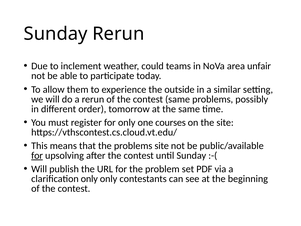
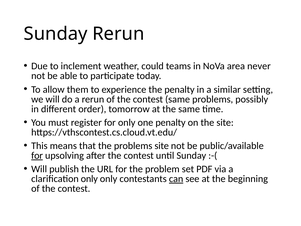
unfair: unfair -> never
the outside: outside -> penalty
one courses: courses -> penalty
can underline: none -> present
